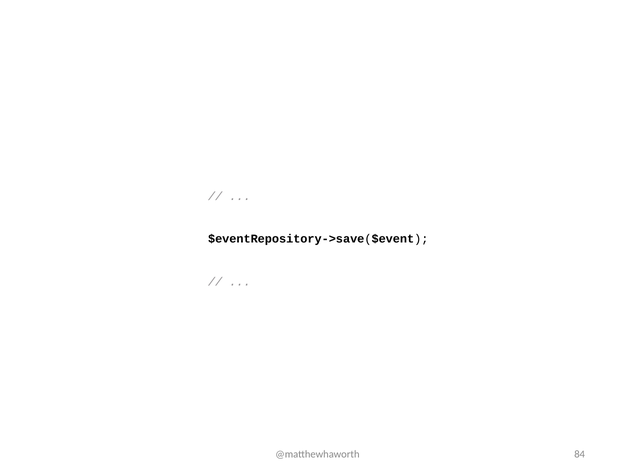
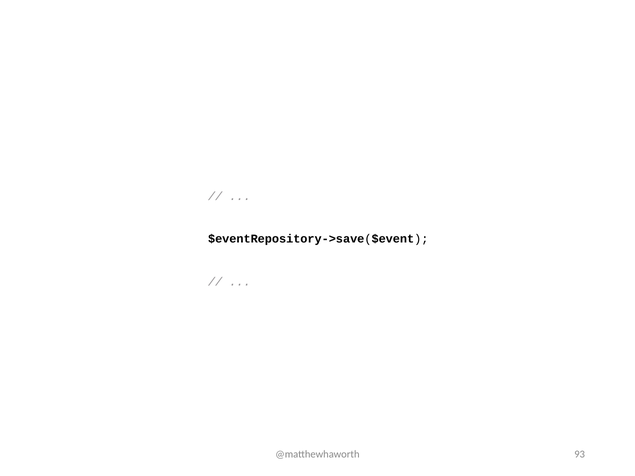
84: 84 -> 93
